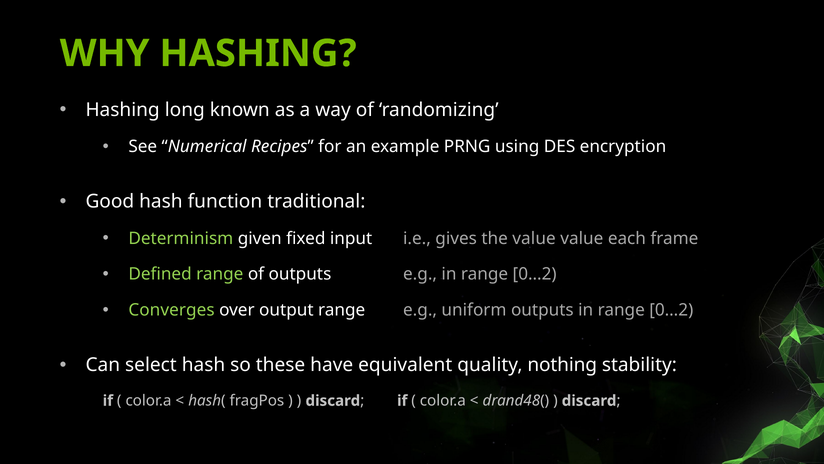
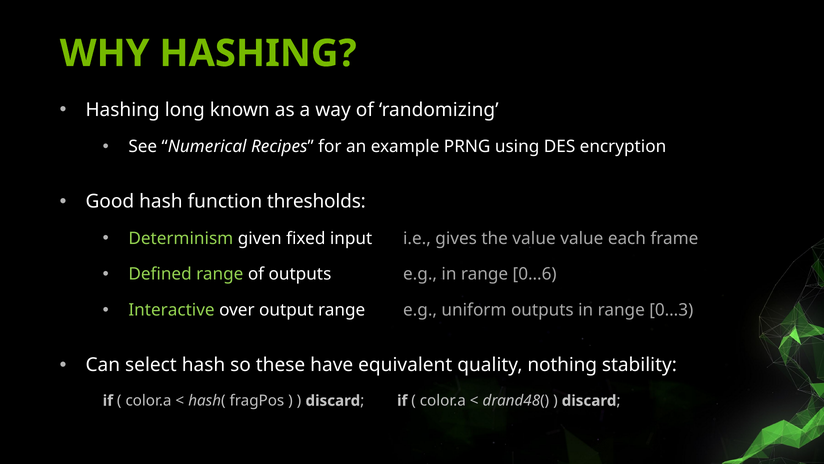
traditional: traditional -> thresholds
e.g in range 0…2: 0…2 -> 0…6
Converges: Converges -> Interactive
outputs in range 0…2: 0…2 -> 0…3
